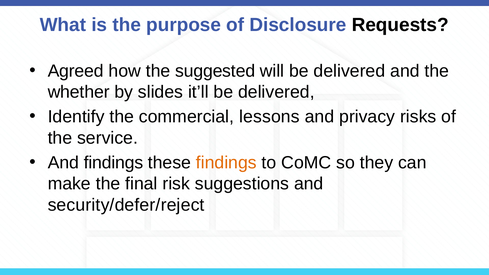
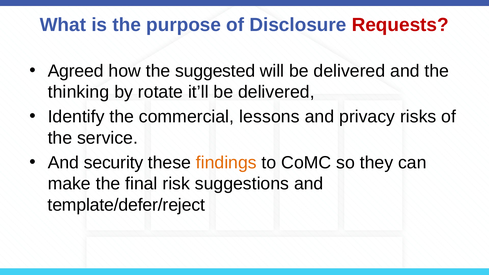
Requests colour: black -> red
whether: whether -> thinking
slides: slides -> rotate
And findings: findings -> security
security/defer/reject: security/defer/reject -> template/defer/reject
